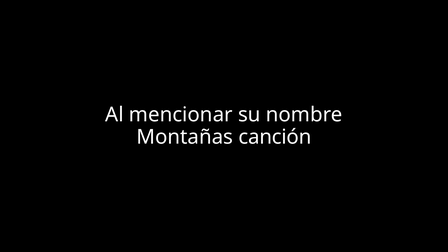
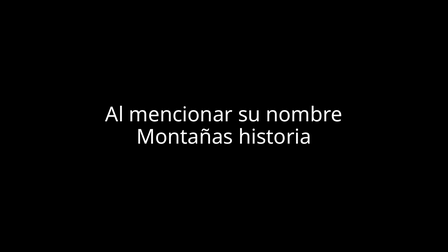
canción: canción -> historia
